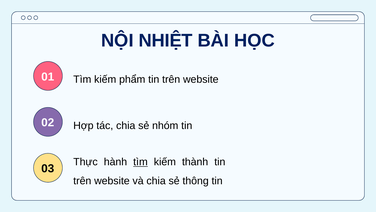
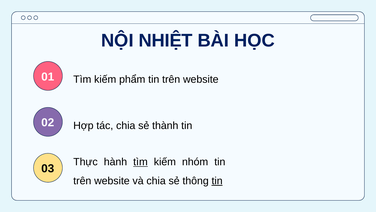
nhóm: nhóm -> thành
thành: thành -> nhóm
tin at (217, 180) underline: none -> present
